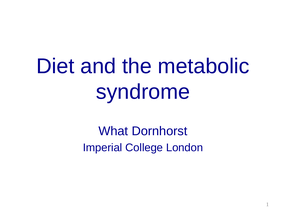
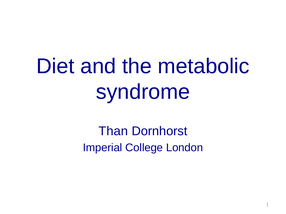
What: What -> Than
